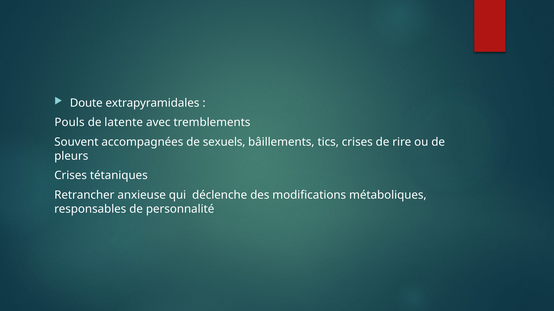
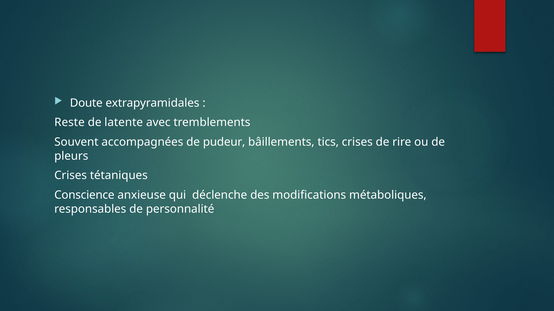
Pouls: Pouls -> Reste
sexuels: sexuels -> pudeur
Retrancher: Retrancher -> Conscience
